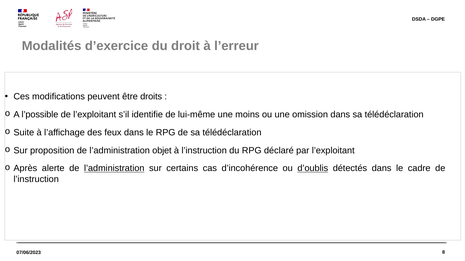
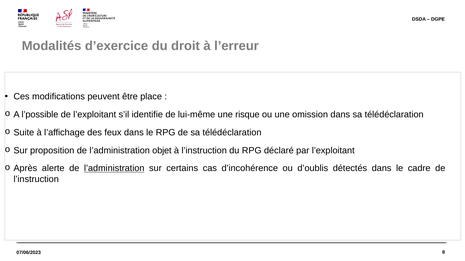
droits: droits -> place
moins: moins -> risque
d’oublis underline: present -> none
